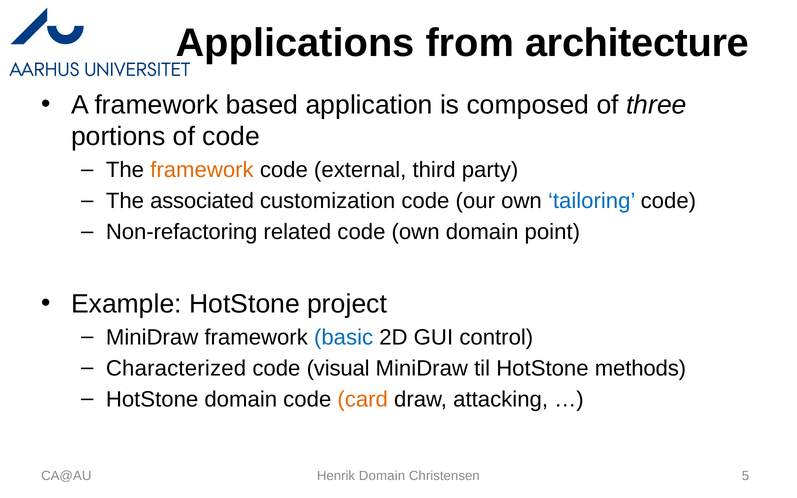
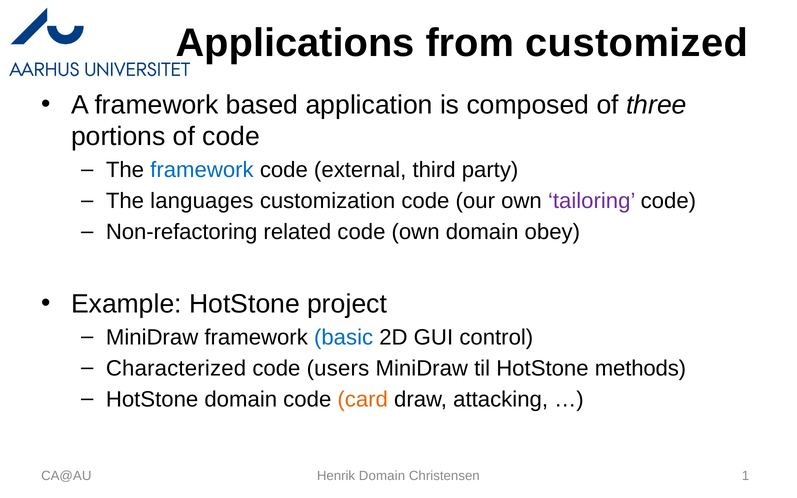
architecture: architecture -> customized
framework at (202, 170) colour: orange -> blue
associated: associated -> languages
tailoring colour: blue -> purple
point: point -> obey
visual: visual -> users
5: 5 -> 1
